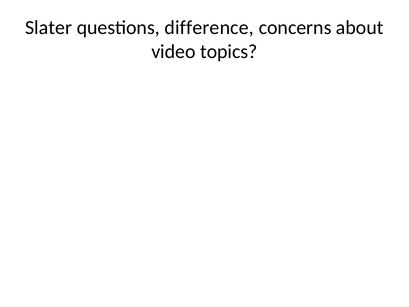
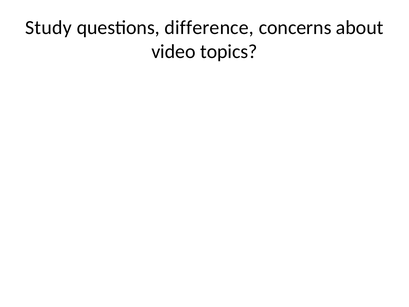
Slater: Slater -> Study
